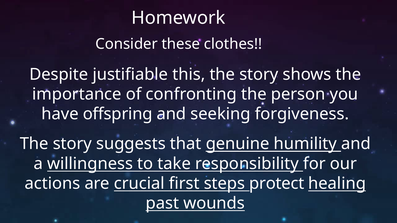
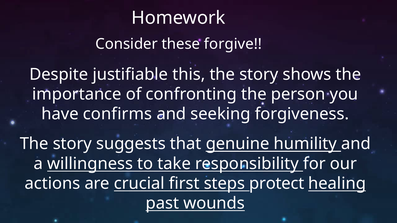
clothes: clothes -> forgive
offspring: offspring -> confirms
